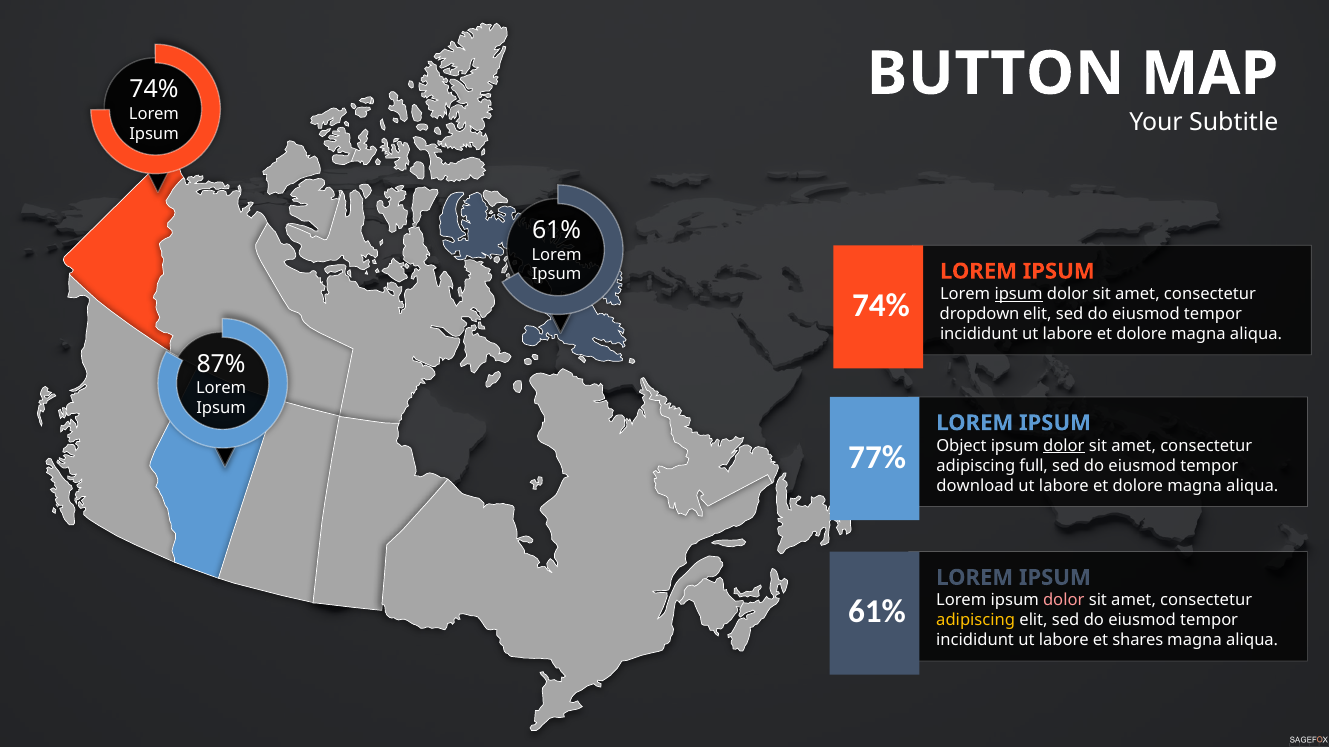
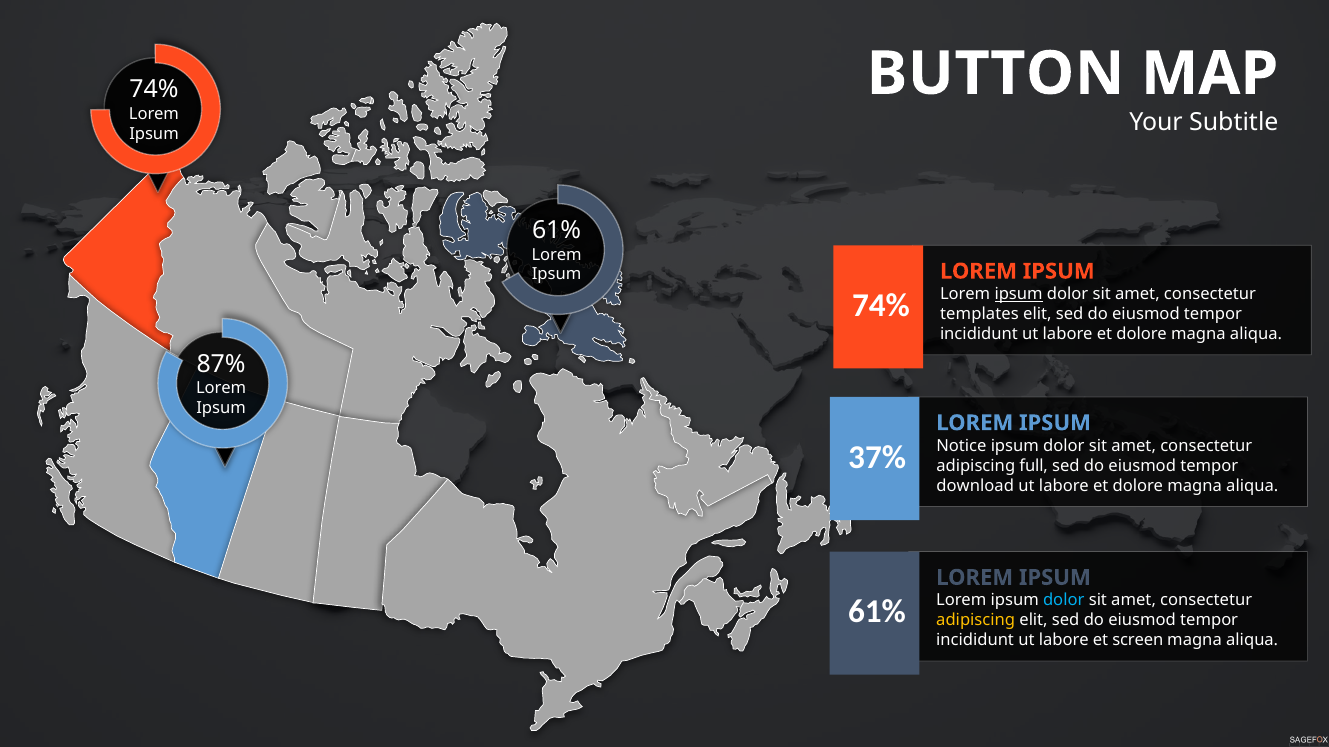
dropdown: dropdown -> templates
Object: Object -> Notice
dolor at (1064, 446) underline: present -> none
77%: 77% -> 37%
dolor at (1064, 601) colour: pink -> light blue
shares: shares -> screen
